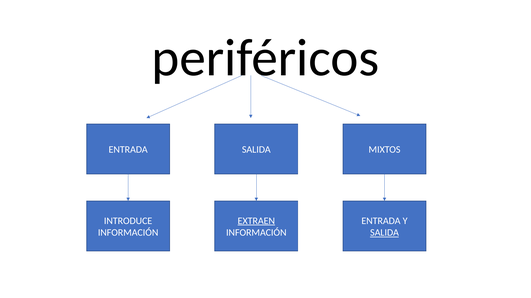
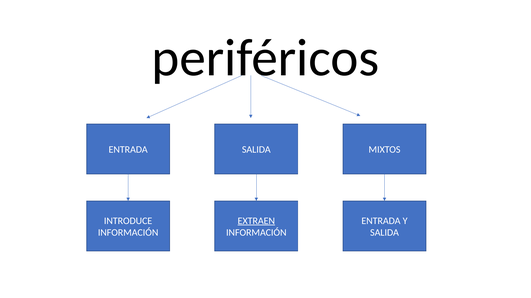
SALIDA at (385, 233) underline: present -> none
